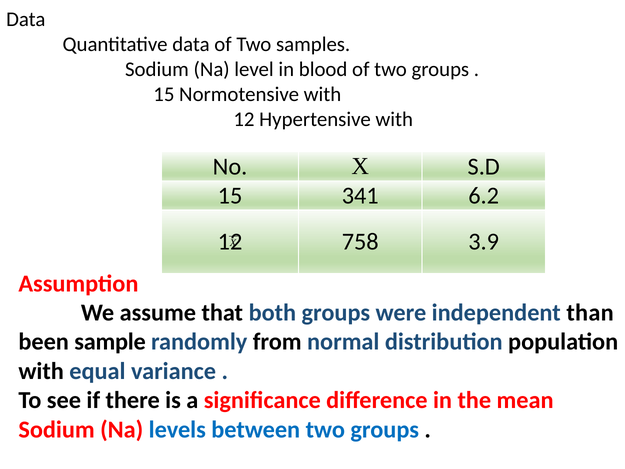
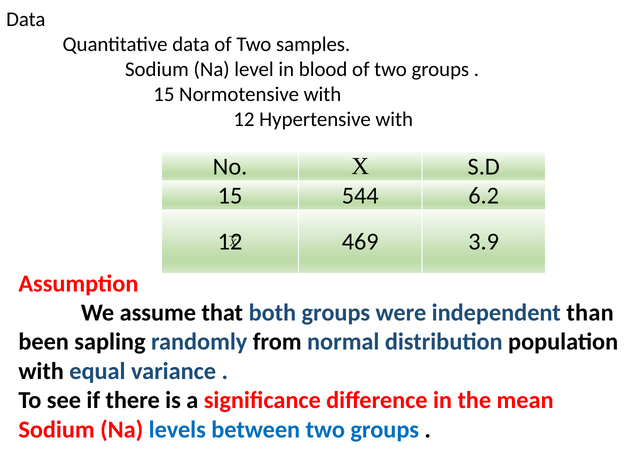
341: 341 -> 544
758: 758 -> 469
sample: sample -> sapling
